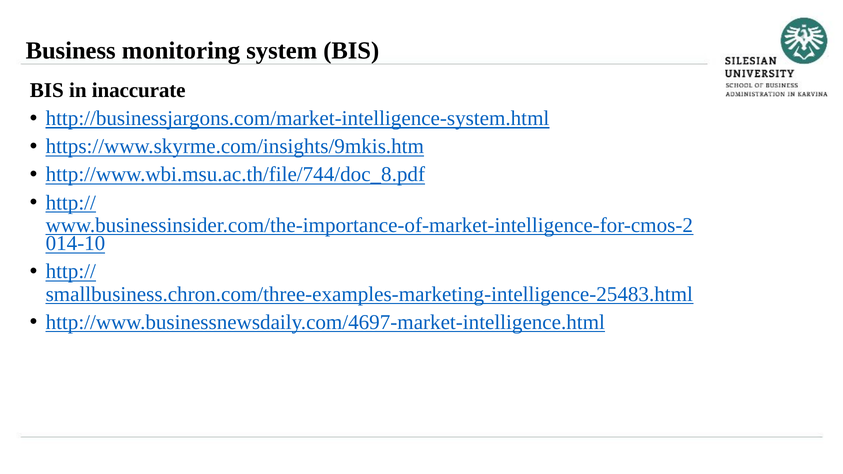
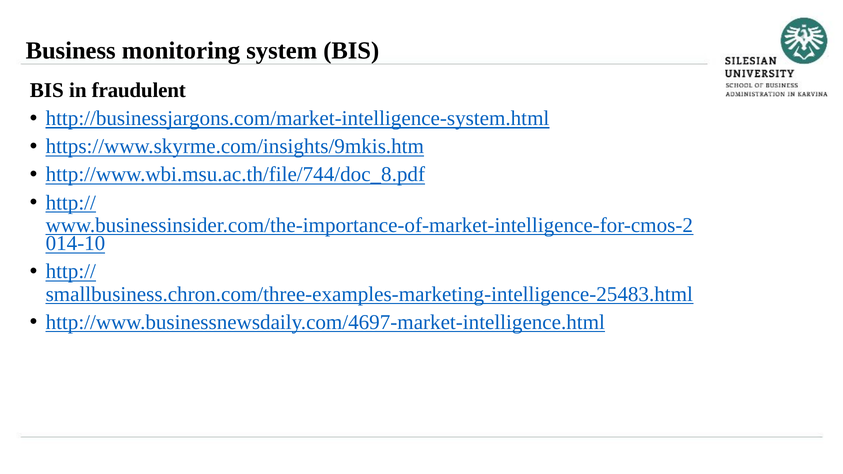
inaccurate: inaccurate -> fraudulent
